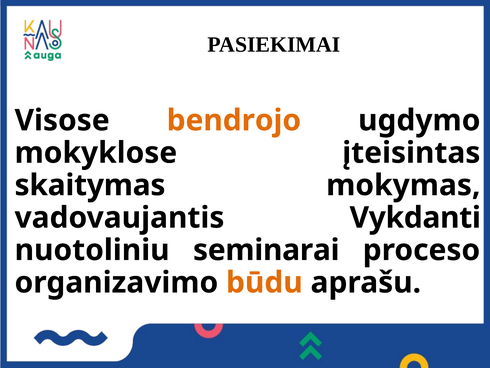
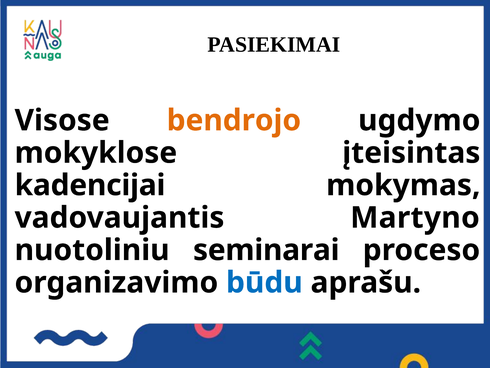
skaitymas: skaitymas -> kadencijai
Vykdanti: Vykdanti -> Martyno
būdu colour: orange -> blue
